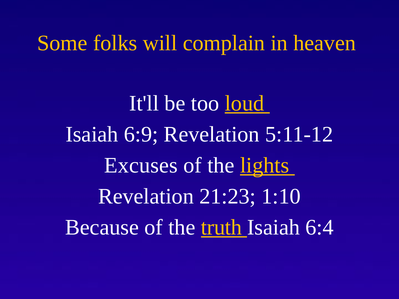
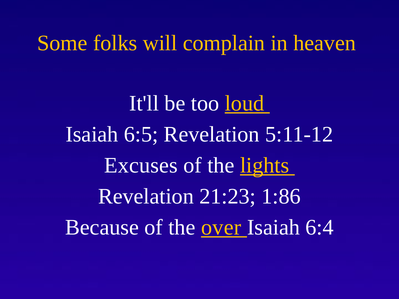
6:9: 6:9 -> 6:5
1:10: 1:10 -> 1:86
truth: truth -> over
